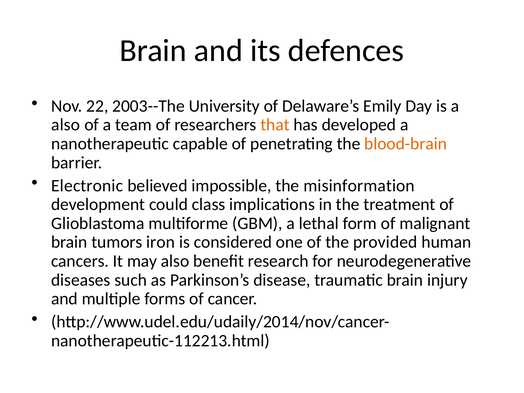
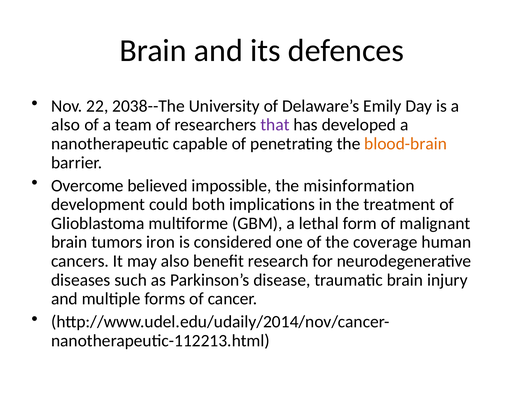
2003--The: 2003--The -> 2038--The
that colour: orange -> purple
Electronic: Electronic -> Overcome
class: class -> both
provided: provided -> coverage
